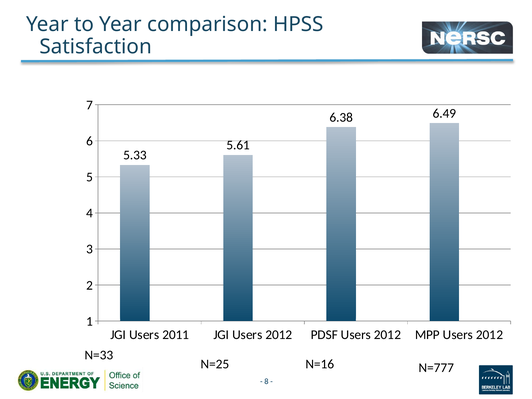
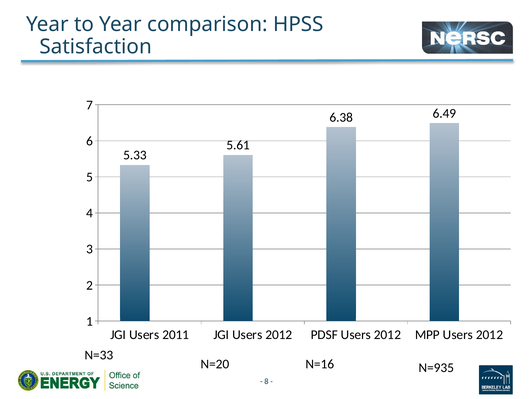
N=25: N=25 -> N=20
N=777: N=777 -> N=935
